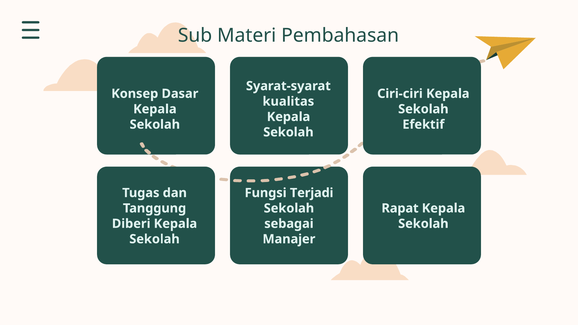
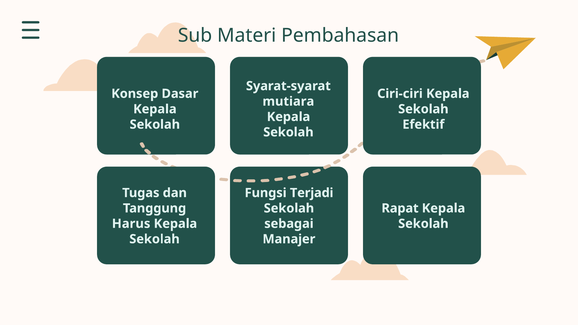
kualitas: kualitas -> mutiara
Diberi: Diberi -> Harus
